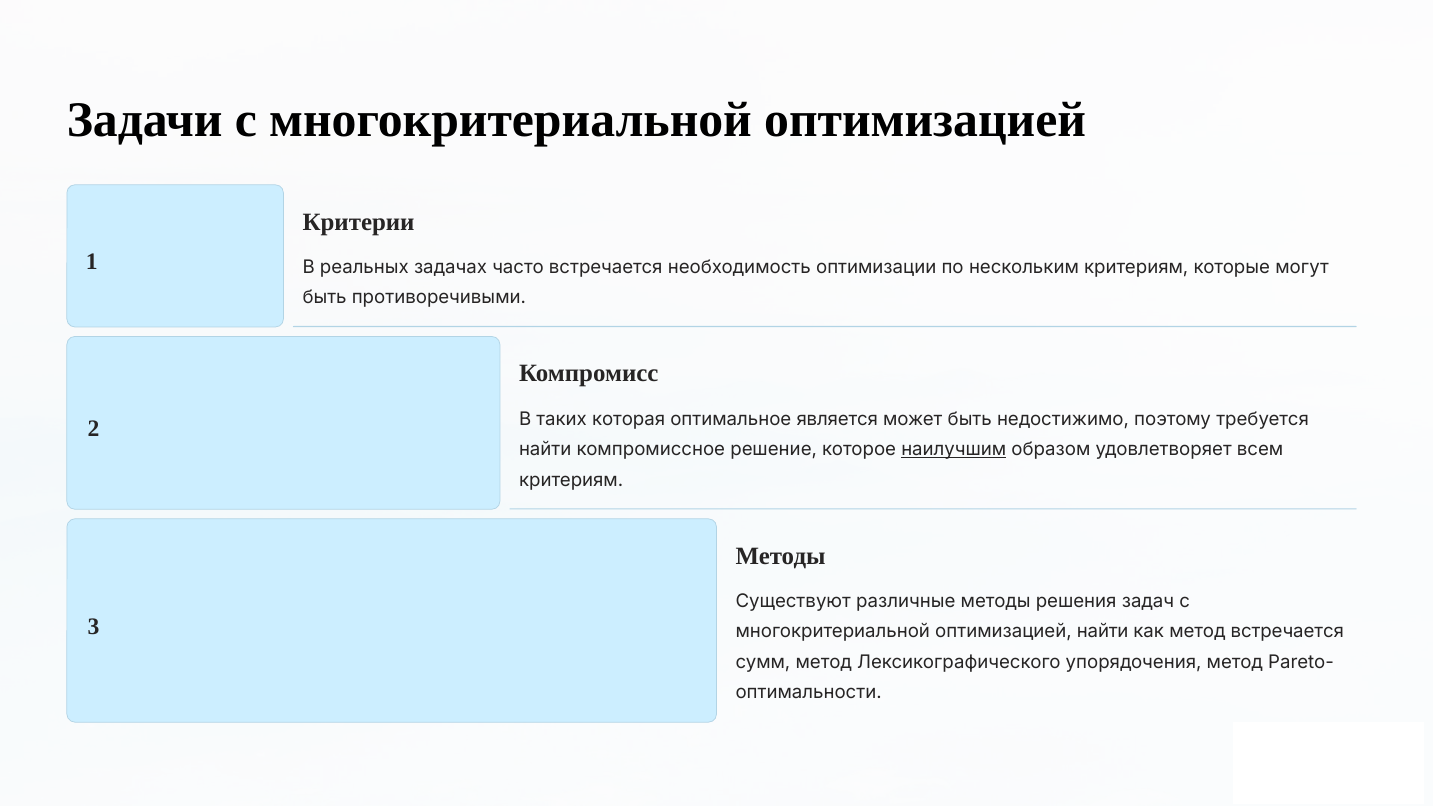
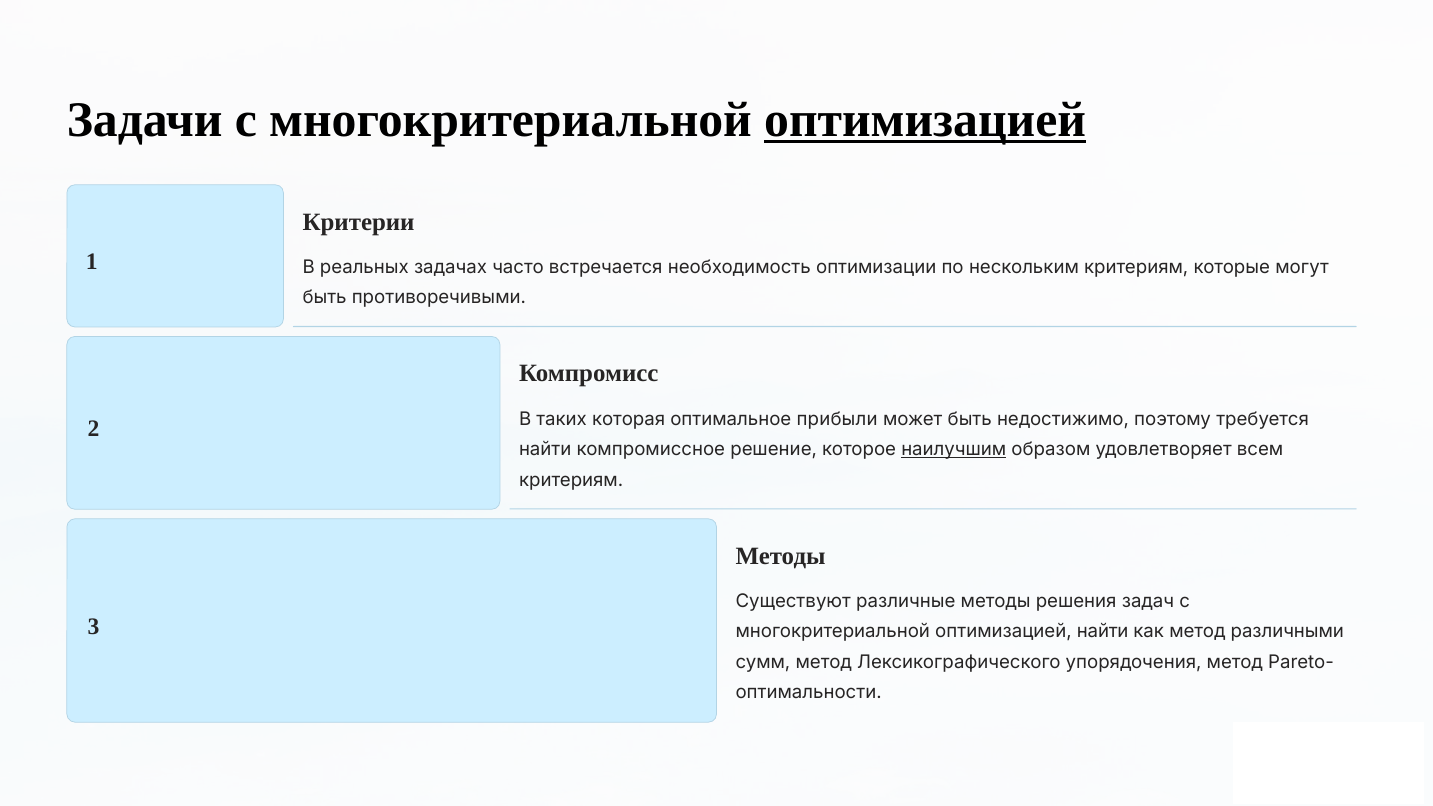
оптимизацией at (925, 120) underline: none -> present
является: является -> прибыли
метод встречается: встречается -> различными
